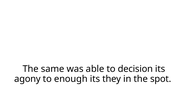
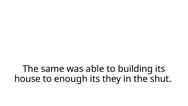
decision: decision -> building
agony: agony -> house
spot: spot -> shut
